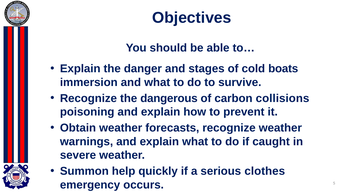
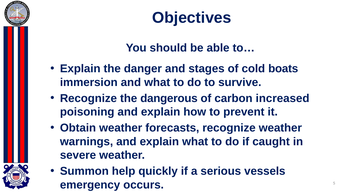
collisions: collisions -> increased
clothes: clothes -> vessels
